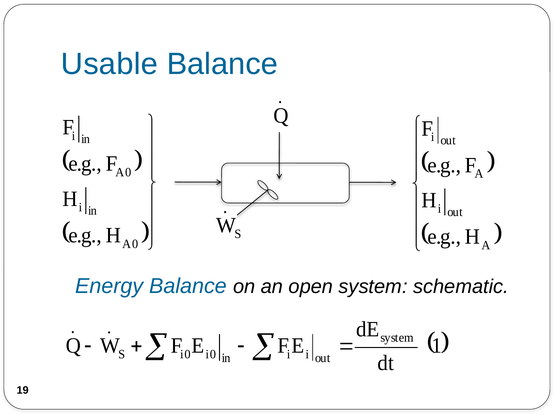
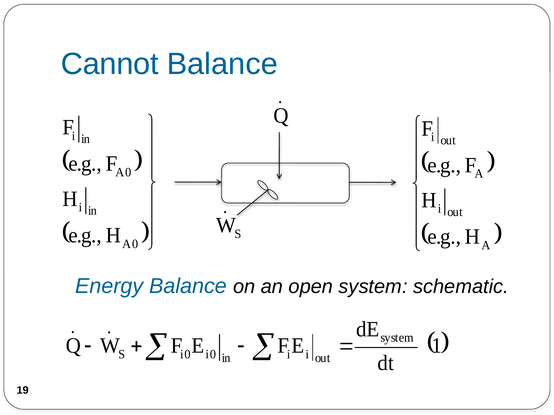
Usable: Usable -> Cannot
